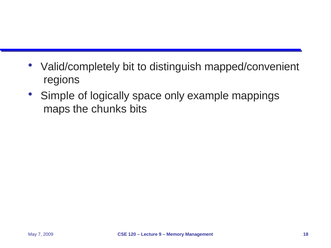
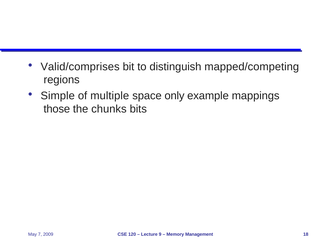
Valid/completely: Valid/completely -> Valid/comprises
mapped/convenient: mapped/convenient -> mapped/competing
logically: logically -> multiple
maps: maps -> those
